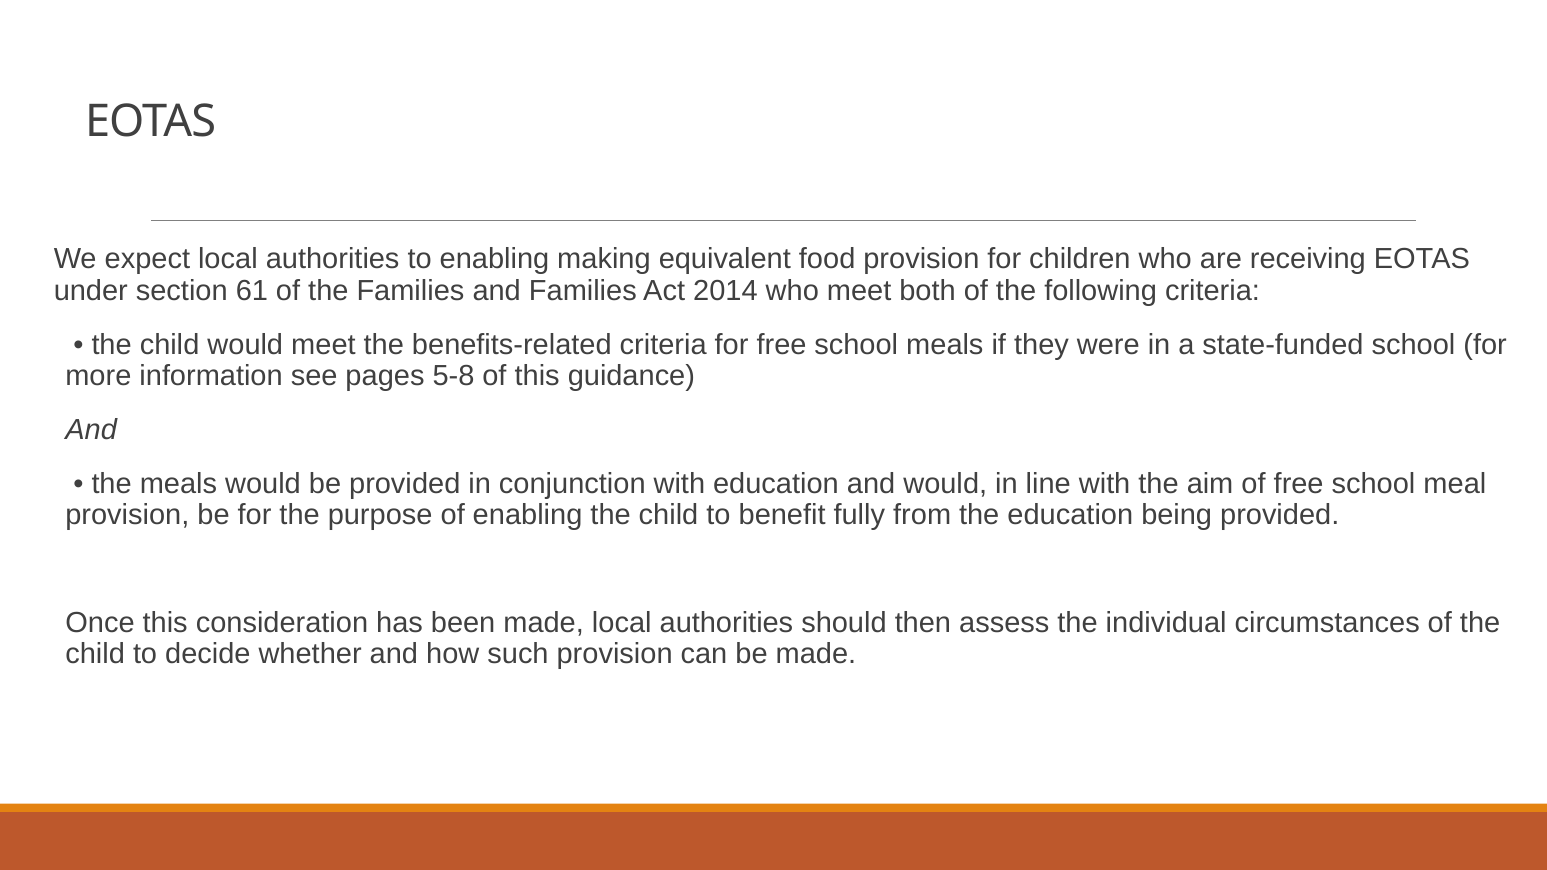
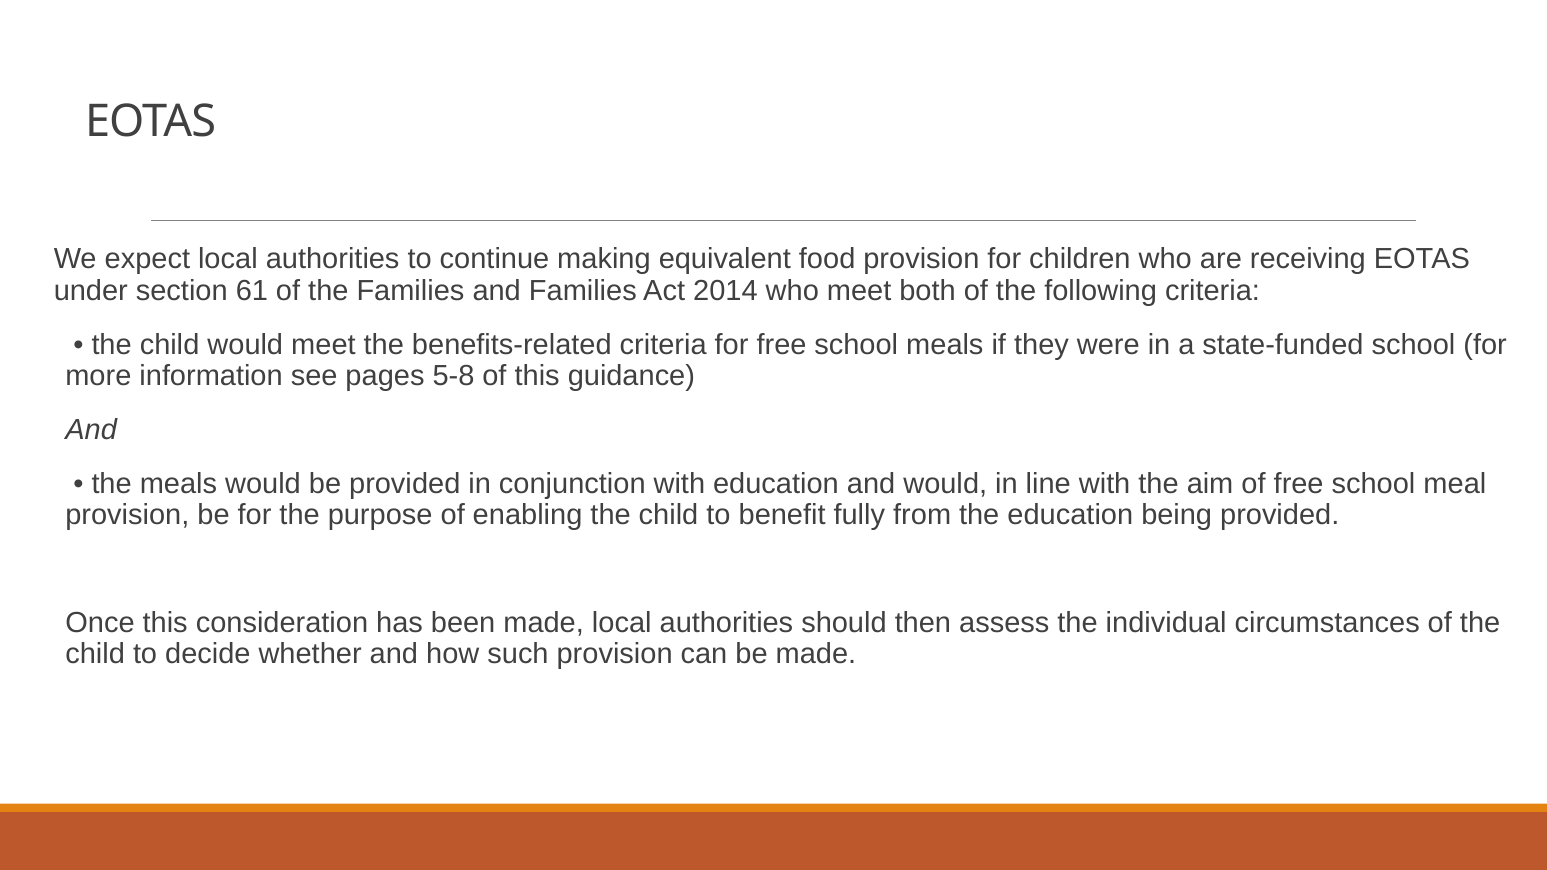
to enabling: enabling -> continue
